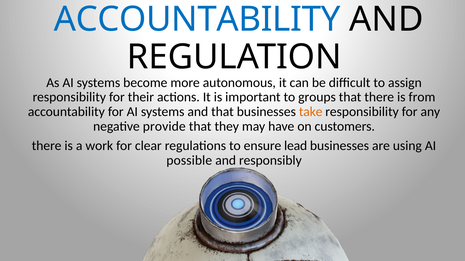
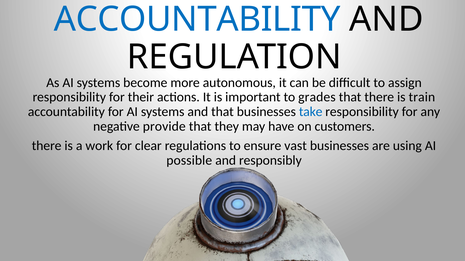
groups: groups -> grades
from: from -> train
take colour: orange -> blue
lead: lead -> vast
